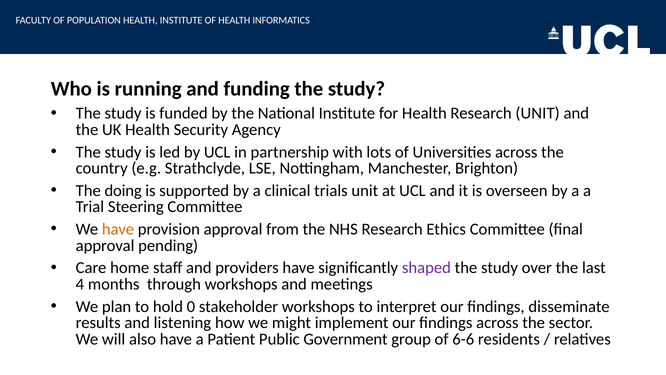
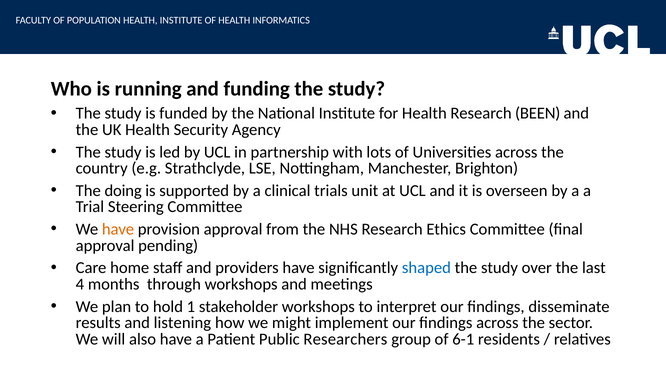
Research UNIT: UNIT -> BEEN
shaped colour: purple -> blue
0: 0 -> 1
Government: Government -> Researchers
6-6: 6-6 -> 6-1
